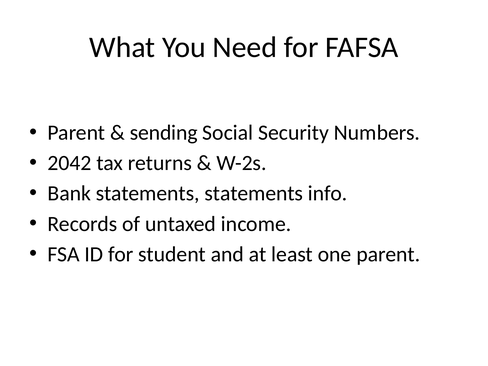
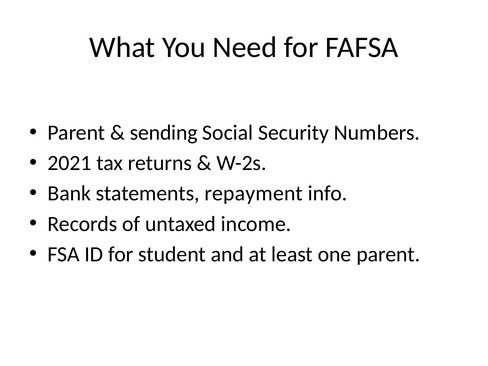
2042: 2042 -> 2021
statements statements: statements -> repayment
